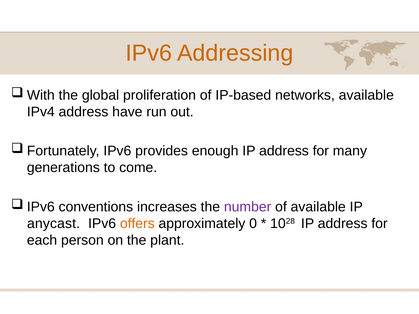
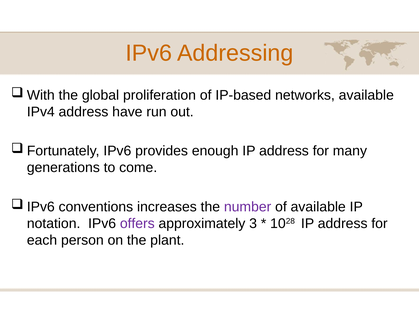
anycast: anycast -> notation
offers colour: orange -> purple
0: 0 -> 3
